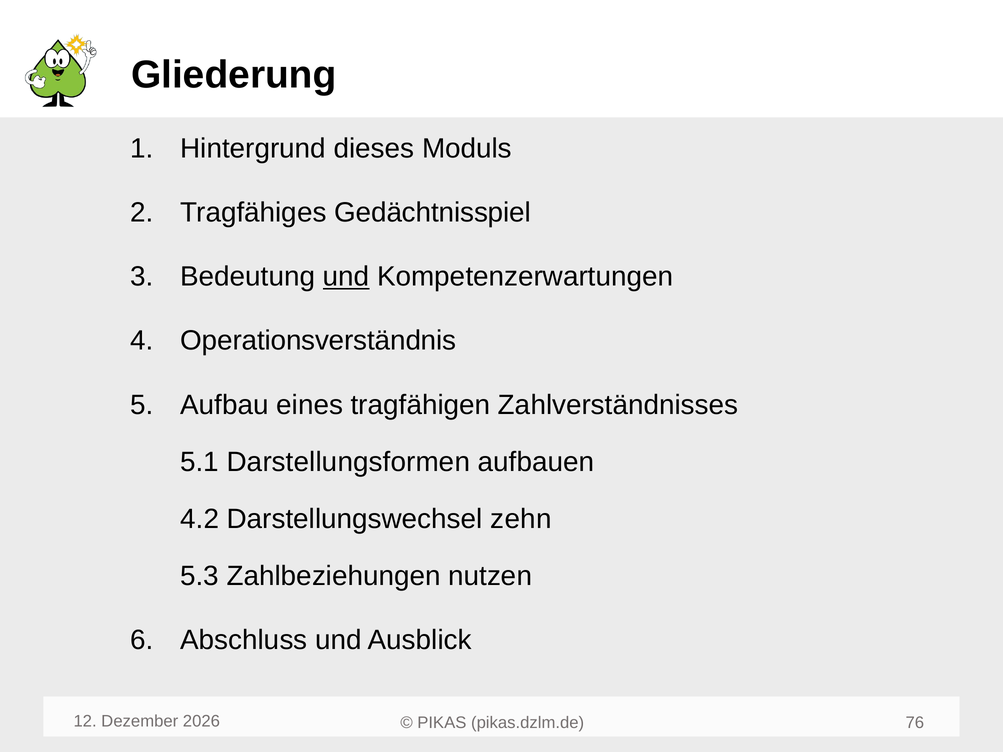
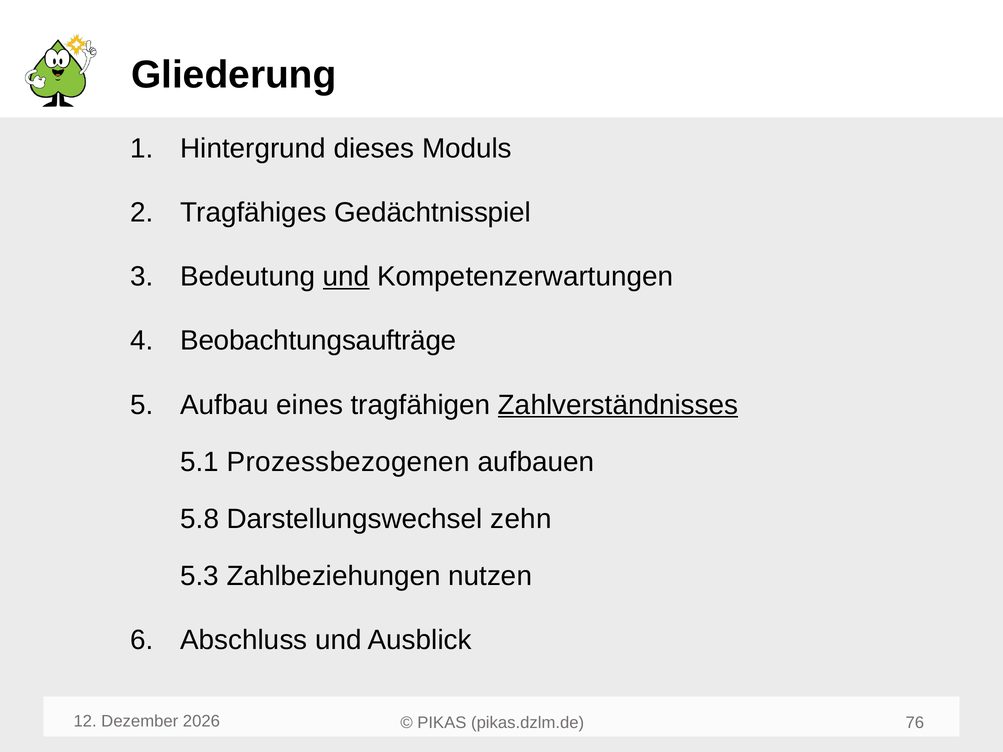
Operationsverständnis: Operationsverständnis -> Beobachtungsaufträge
Zahlverständnisses underline: none -> present
Darstellungsformen: Darstellungsformen -> Prozessbezogenen
4.2: 4.2 -> 5.8
